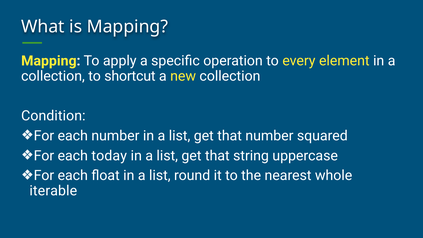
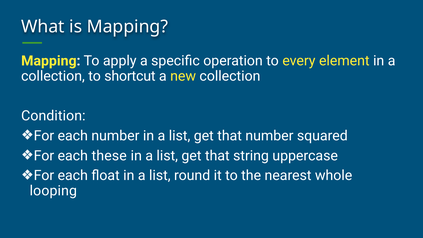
today: today -> these
iterable: iterable -> looping
